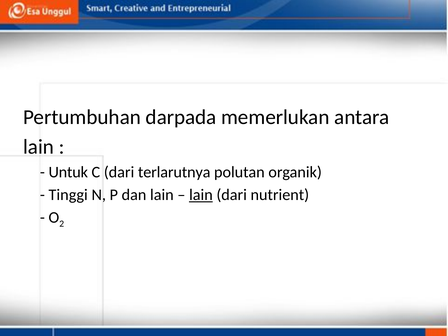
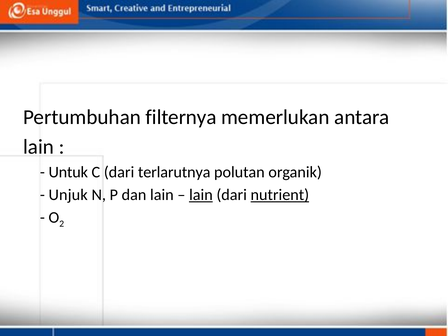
darpada: darpada -> filternya
Tinggi: Tinggi -> Unjuk
nutrient underline: none -> present
